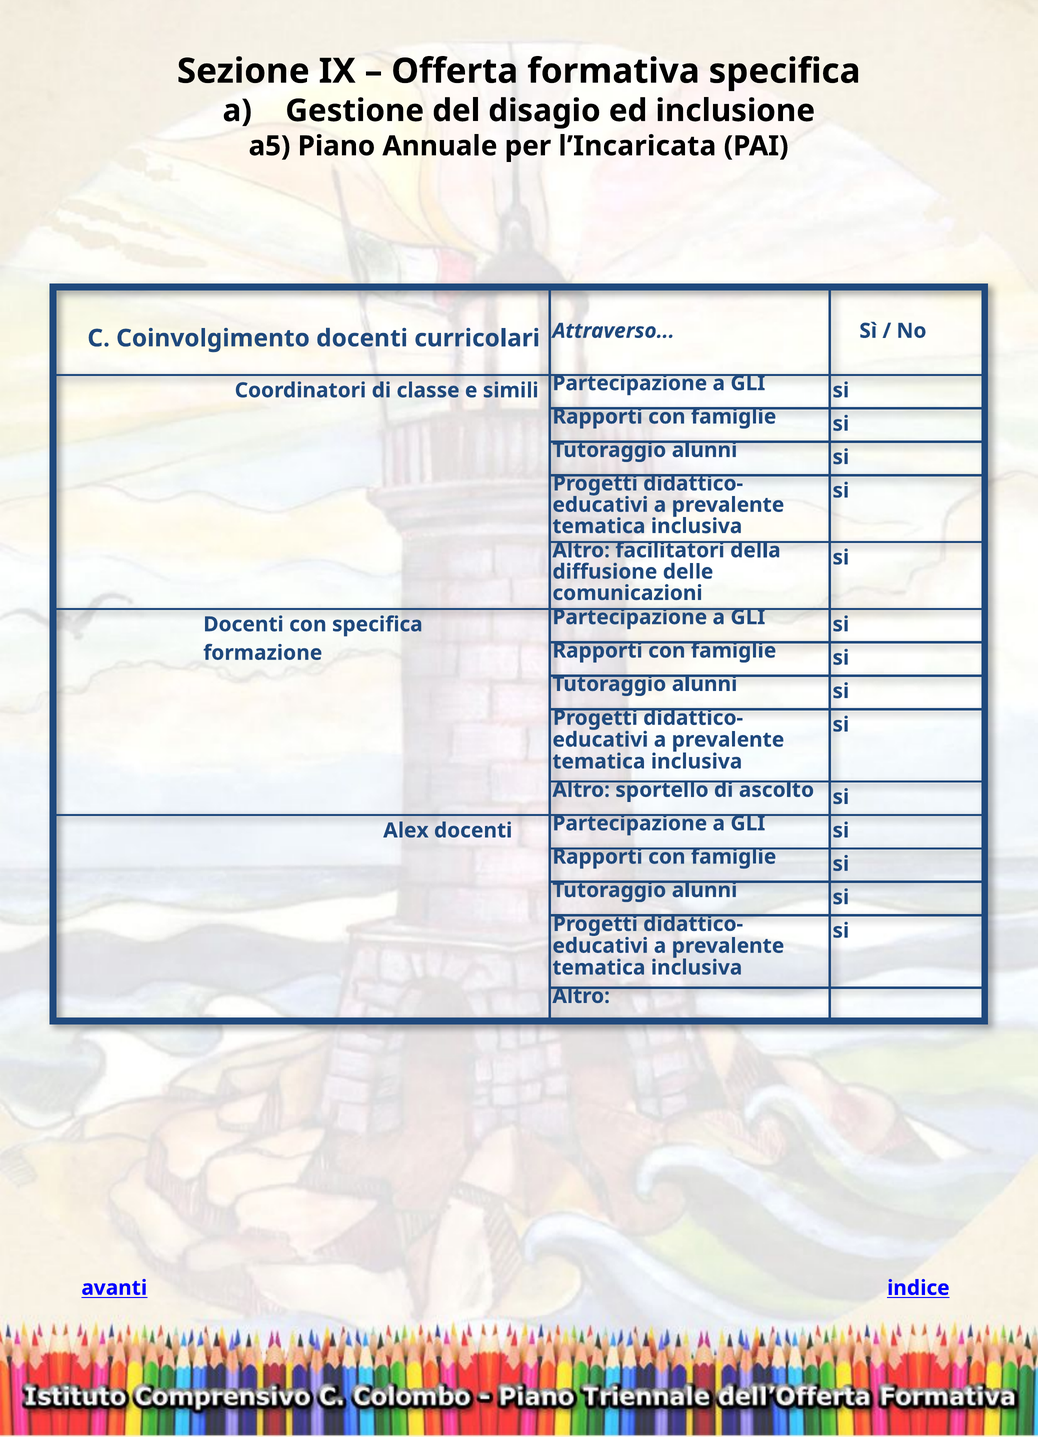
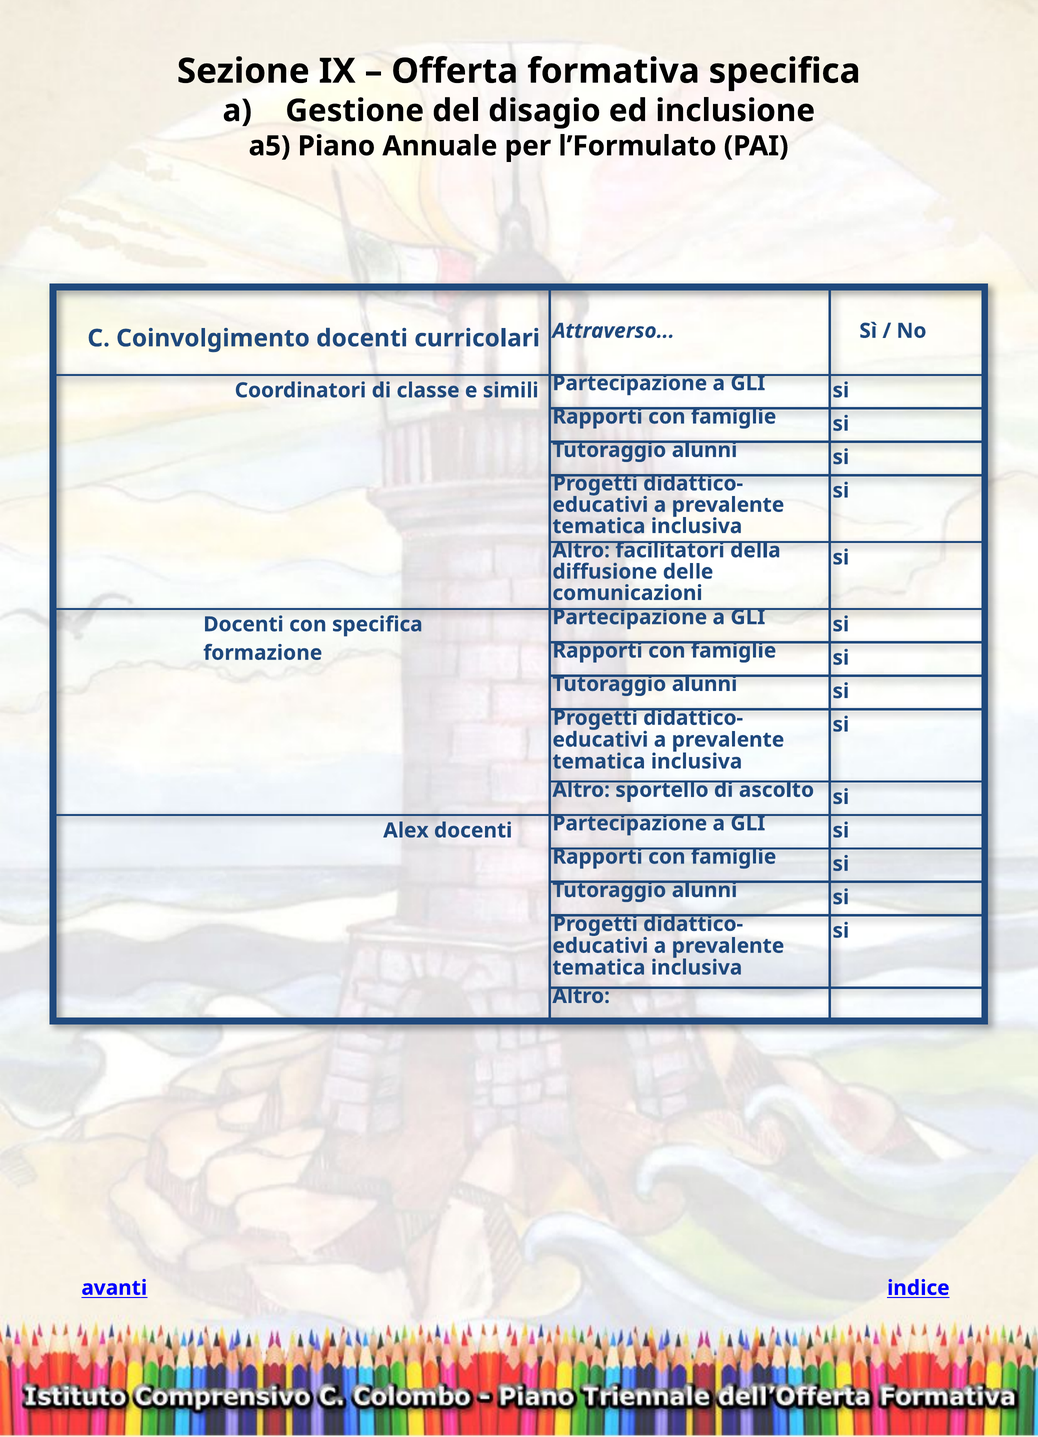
l’Incaricata: l’Incaricata -> l’Formulato
